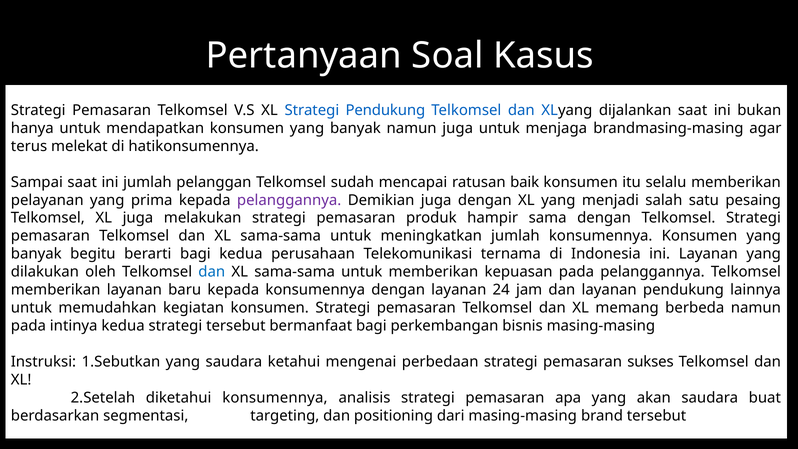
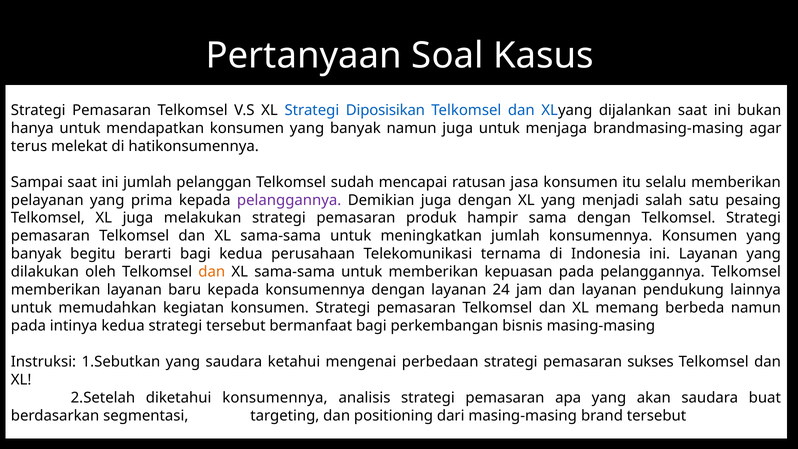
Strategi Pendukung: Pendukung -> Diposisikan
baik: baik -> jasa
dan at (212, 272) colour: blue -> orange
